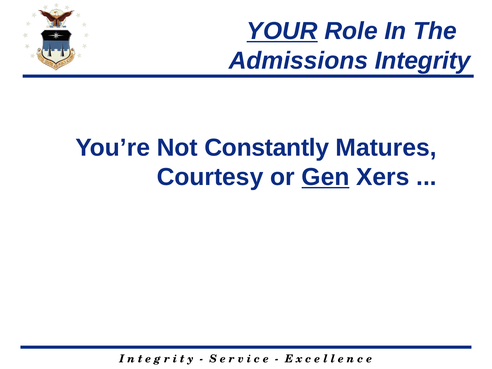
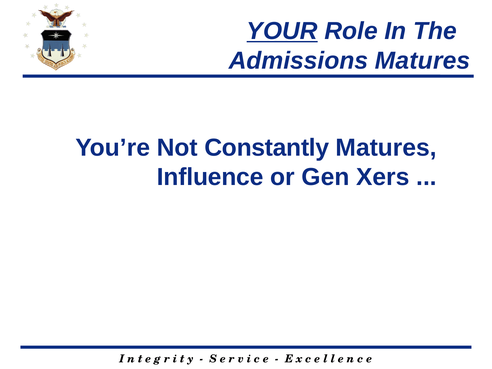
Admissions Integrity: Integrity -> Matures
Courtesy: Courtesy -> Influence
Gen underline: present -> none
